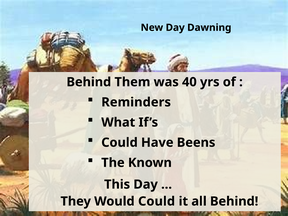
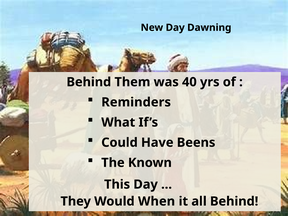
Would Could: Could -> When
